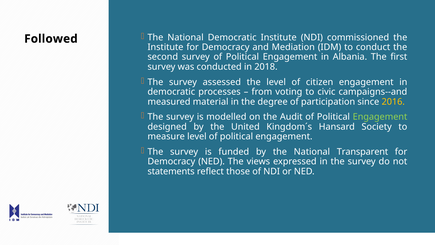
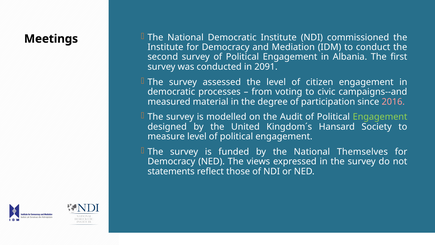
Followed: Followed -> Meetings
2018: 2018 -> 2091
2016 colour: yellow -> pink
Transparent: Transparent -> Themselves
